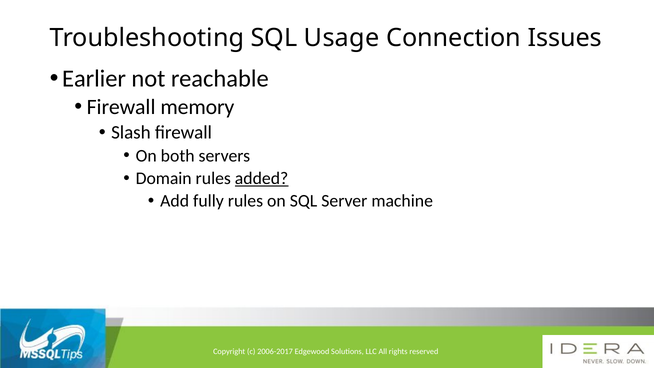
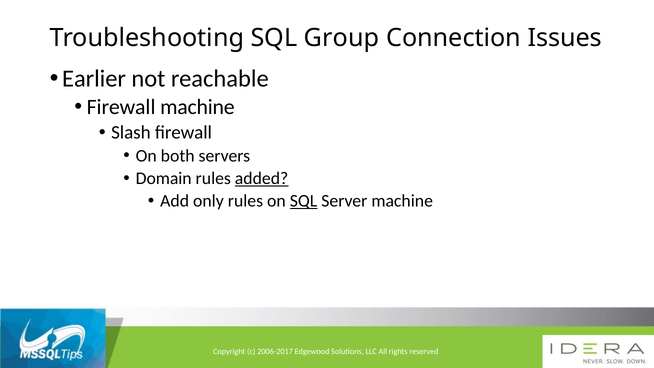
Usage: Usage -> Group
Firewall memory: memory -> machine
fully: fully -> only
SQL at (304, 201) underline: none -> present
